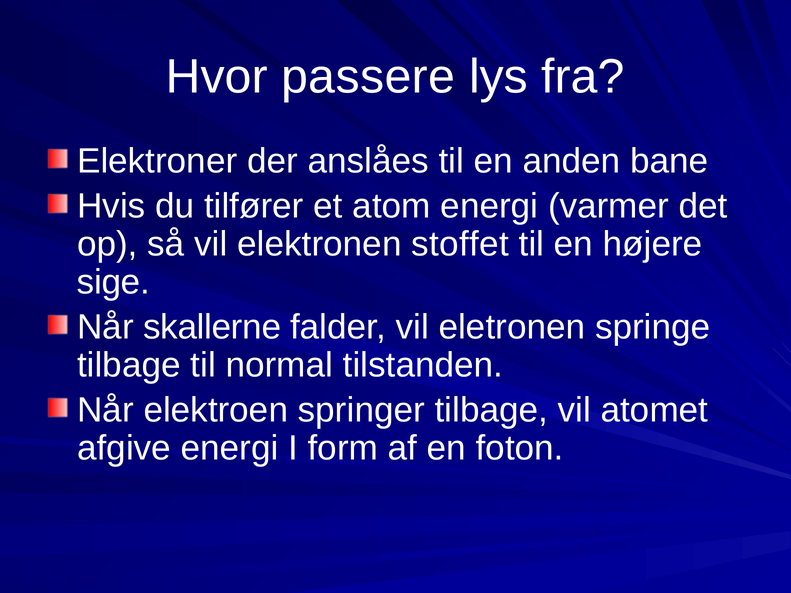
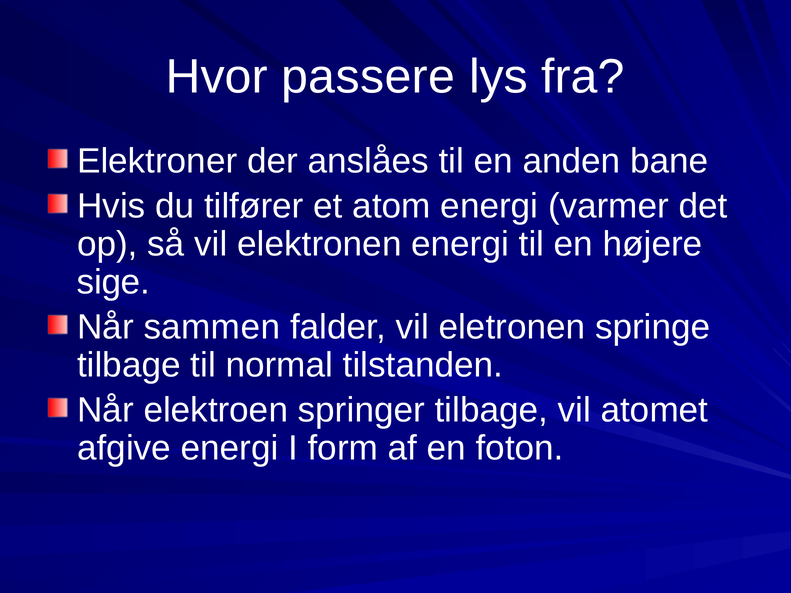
elektronen stoffet: stoffet -> energi
skallerne: skallerne -> sammen
